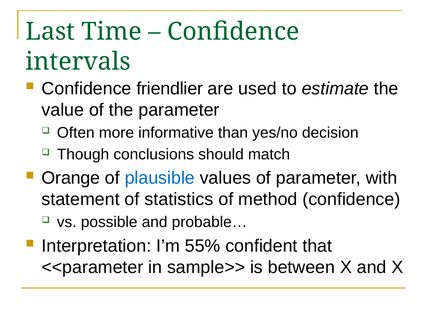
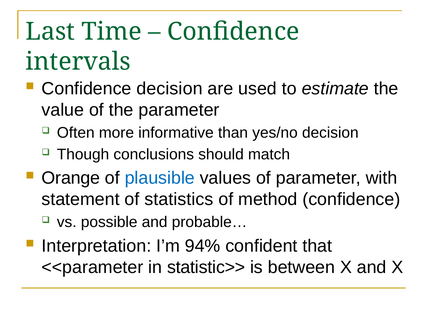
Confidence friendlier: friendlier -> decision
55%: 55% -> 94%
sample>>: sample>> -> statistic>>
